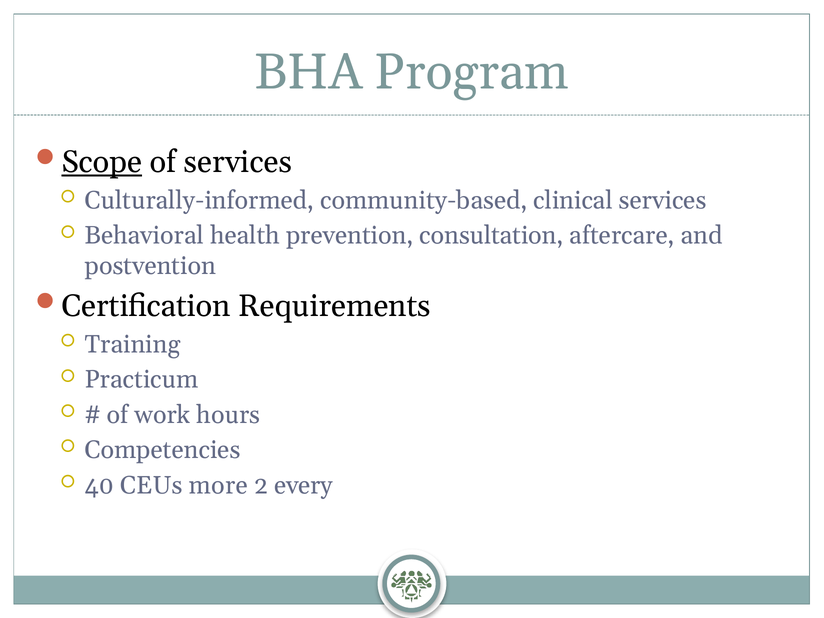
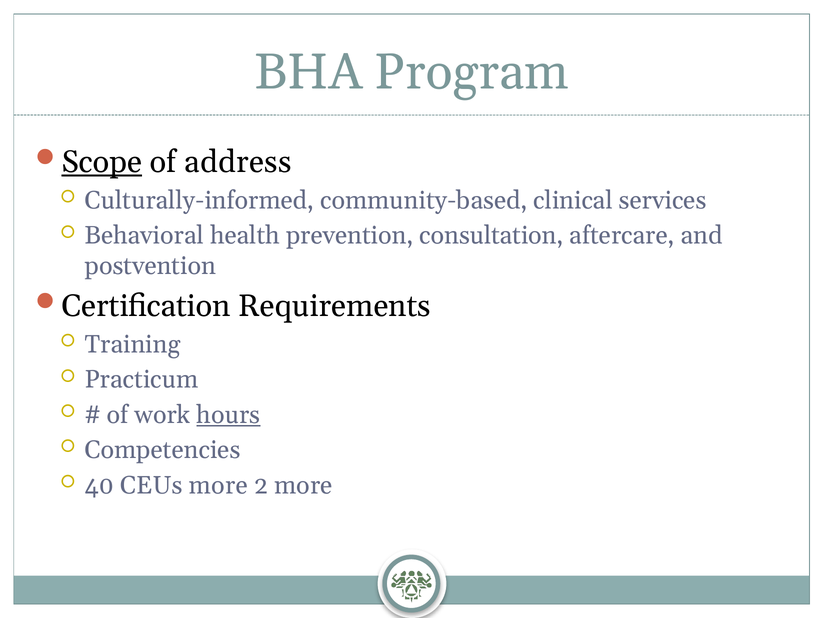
of services: services -> address
hours underline: none -> present
2 every: every -> more
